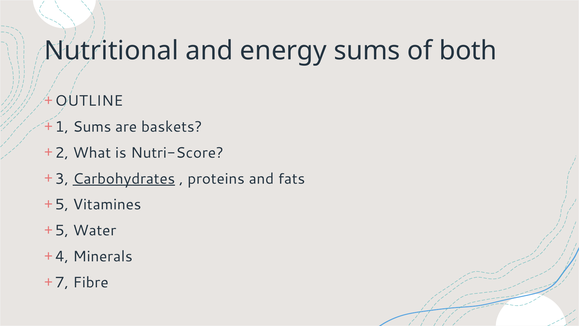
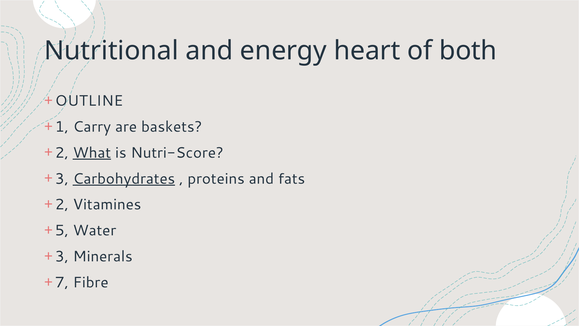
energy sums: sums -> heart
1 Sums: Sums -> Carry
What underline: none -> present
5 at (62, 204): 5 -> 2
4 at (62, 256): 4 -> 3
